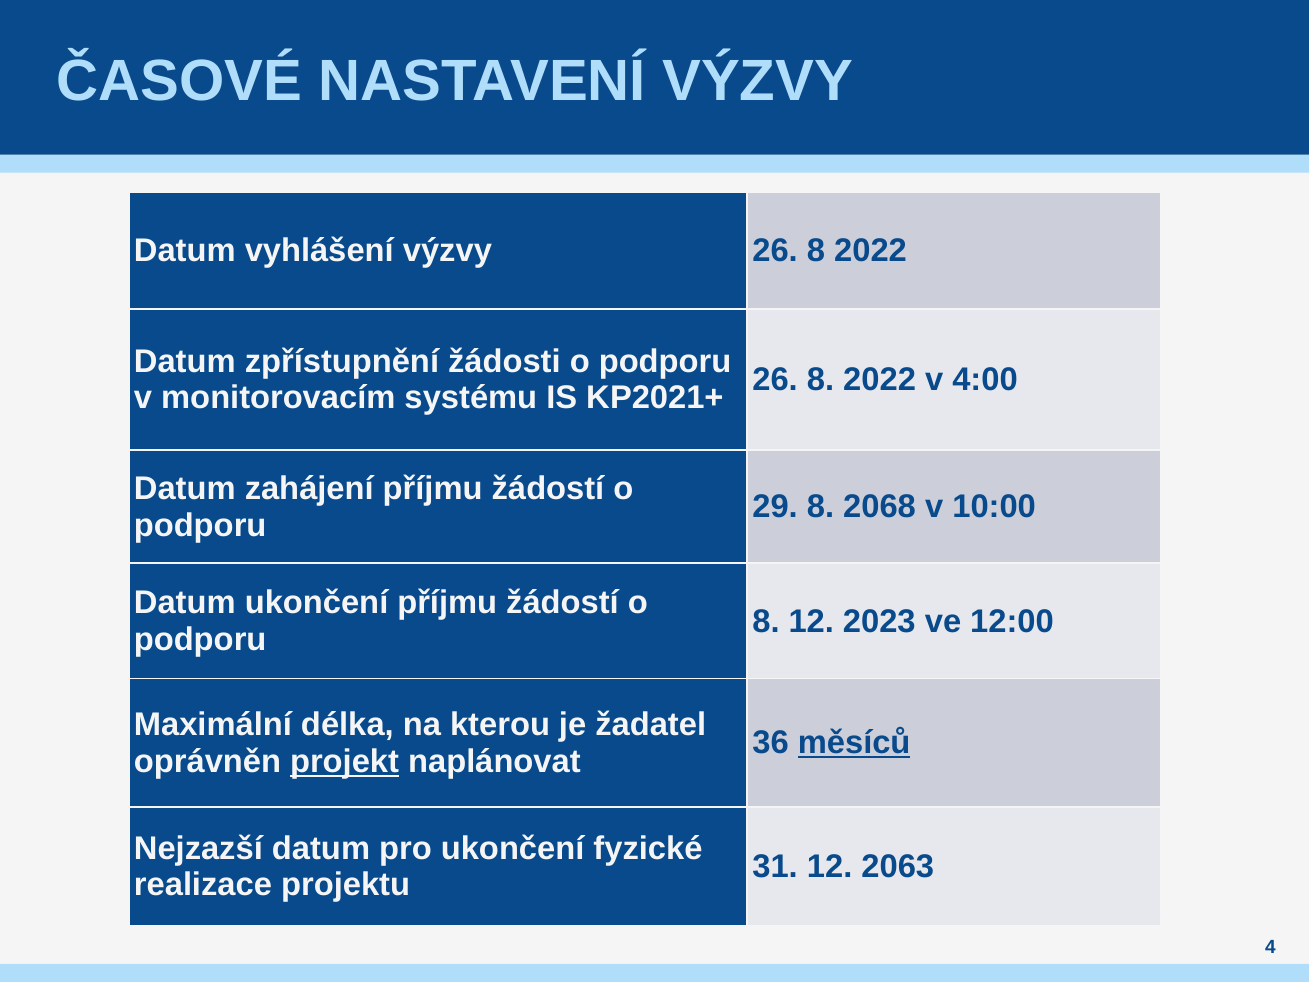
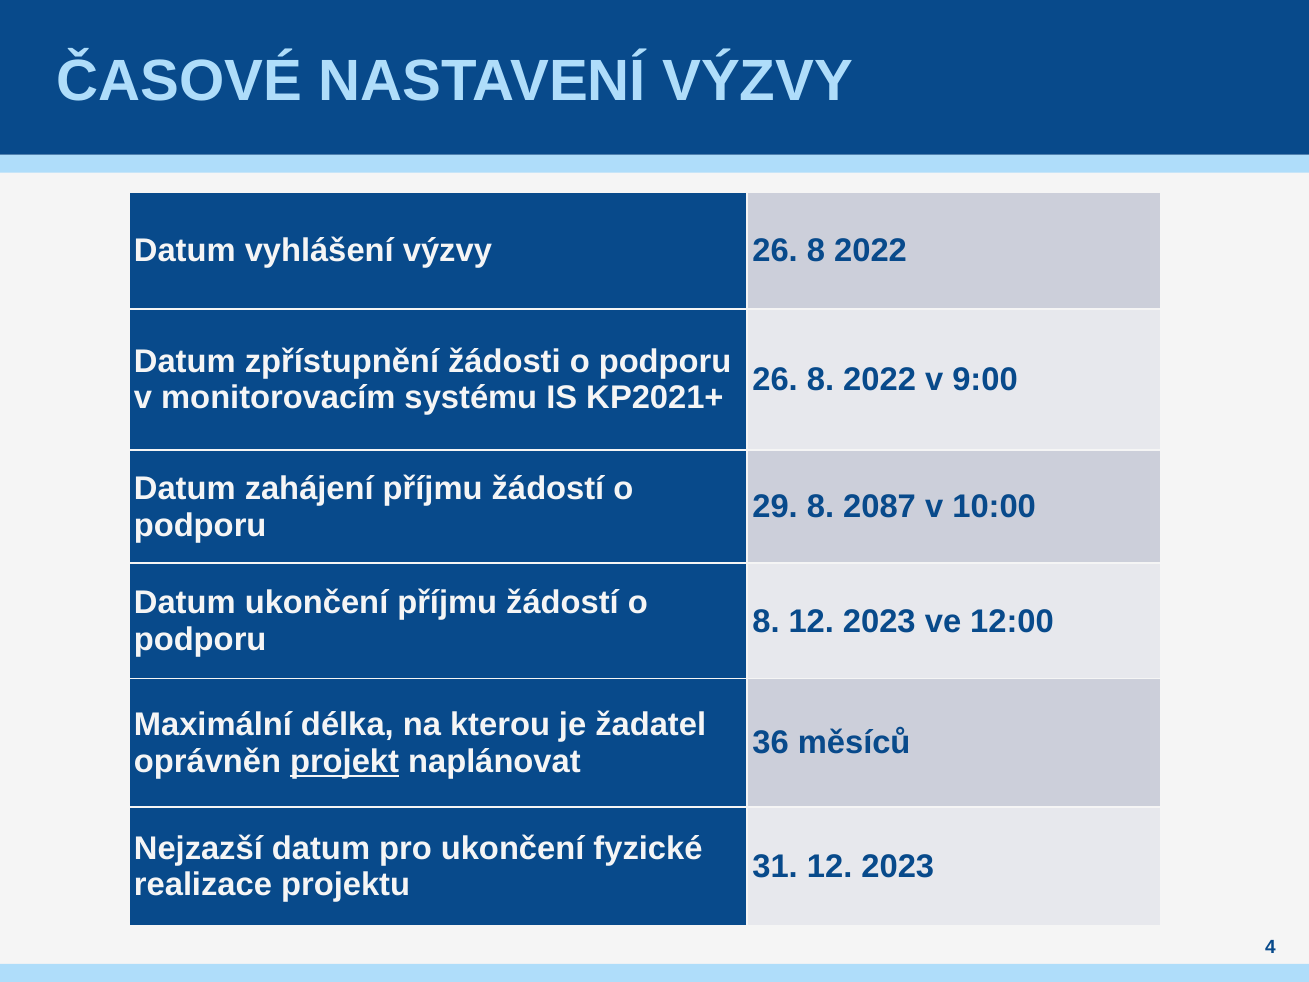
4:00: 4:00 -> 9:00
2068: 2068 -> 2087
měsíců underline: present -> none
31 12 2063: 2063 -> 2023
